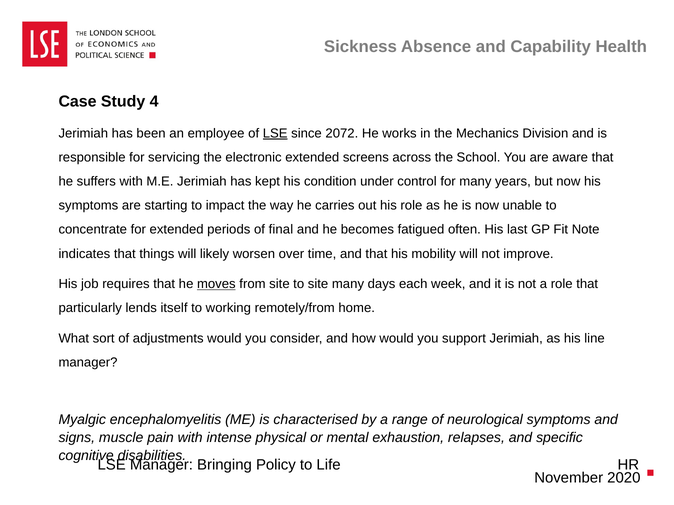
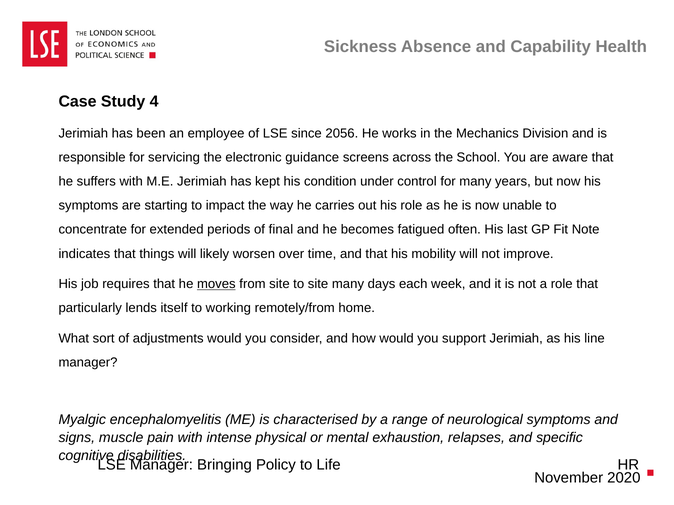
LSE at (275, 134) underline: present -> none
2072: 2072 -> 2056
electronic extended: extended -> guidance
